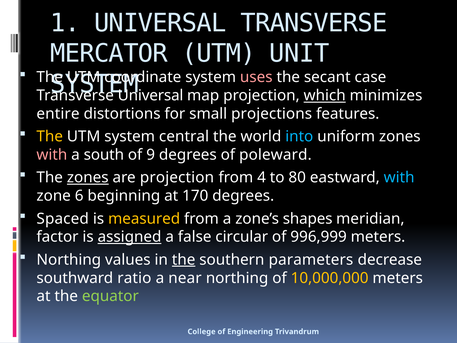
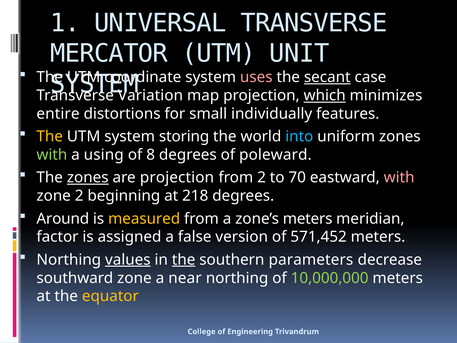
secant underline: none -> present
Universal at (151, 95): Universal -> Variation
projections: projections -> individually
central: central -> storing
with at (52, 155) colour: pink -> light green
south: south -> using
9: 9 -> 8
from 4: 4 -> 2
80: 80 -> 70
with at (399, 177) colour: light blue -> pink
zone 6: 6 -> 2
170: 170 -> 218
Spaced: Spaced -> Around
zone’s shapes: shapes -> meters
assigned underline: present -> none
circular: circular -> version
996,999: 996,999 -> 571,452
values underline: none -> present
southward ratio: ratio -> zone
10,000,000 colour: yellow -> light green
equator colour: light green -> yellow
